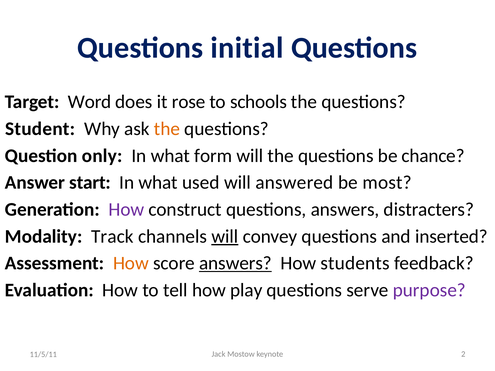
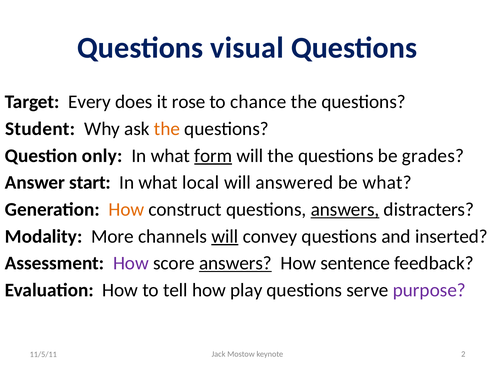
initial: initial -> visual
Word: Word -> Every
schools: schools -> chance
form underline: none -> present
chance: chance -> grades
used: used -> local
be most: most -> what
How at (126, 210) colour: purple -> orange
answers at (345, 210) underline: none -> present
Track: Track -> More
How at (131, 263) colour: orange -> purple
students: students -> sentence
